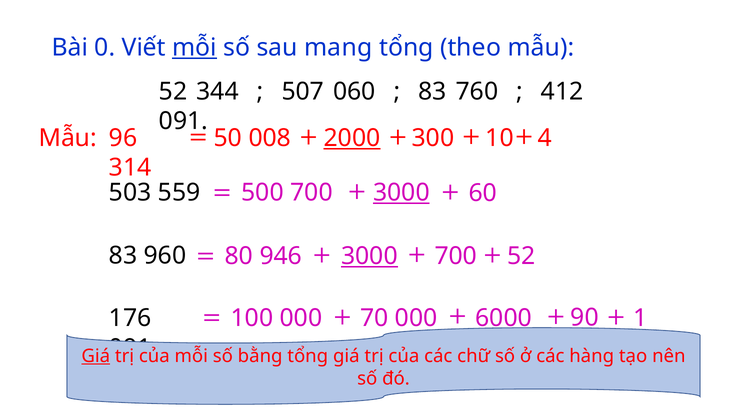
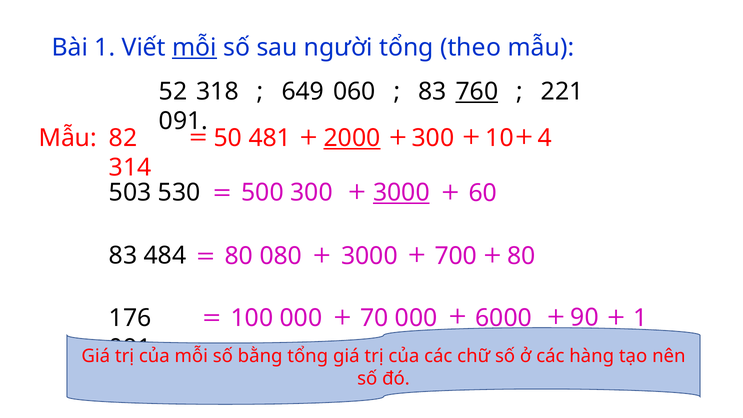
Bài 0: 0 -> 1
mang: mang -> người
344: 344 -> 318
507: 507 -> 649
760 underline: none -> present
412: 412 -> 221
96: 96 -> 82
008: 008 -> 481
559: 559 -> 530
500 700: 700 -> 300
960: 960 -> 484
946: 946 -> 080
3000 at (369, 256) underline: present -> none
700 52: 52 -> 80
Giá at (96, 356) underline: present -> none
